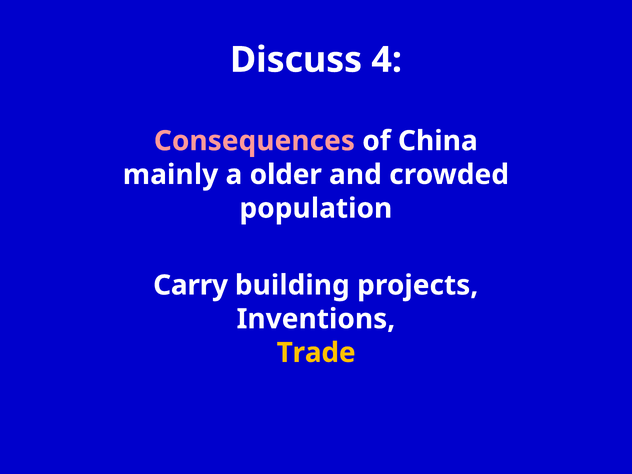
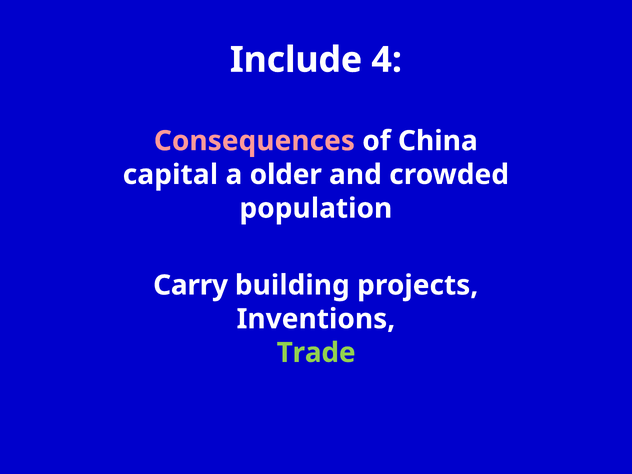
Discuss: Discuss -> Include
mainly: mainly -> capital
Trade colour: yellow -> light green
